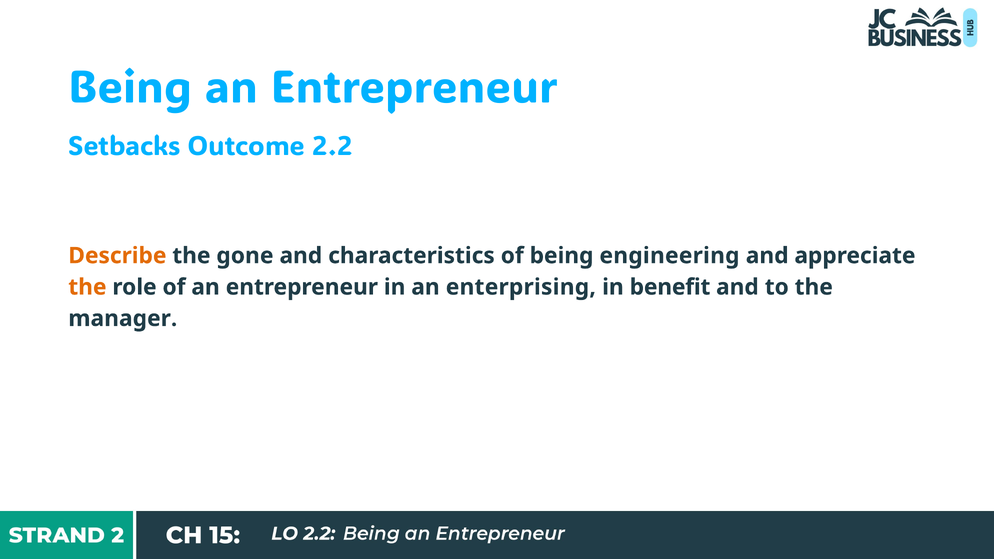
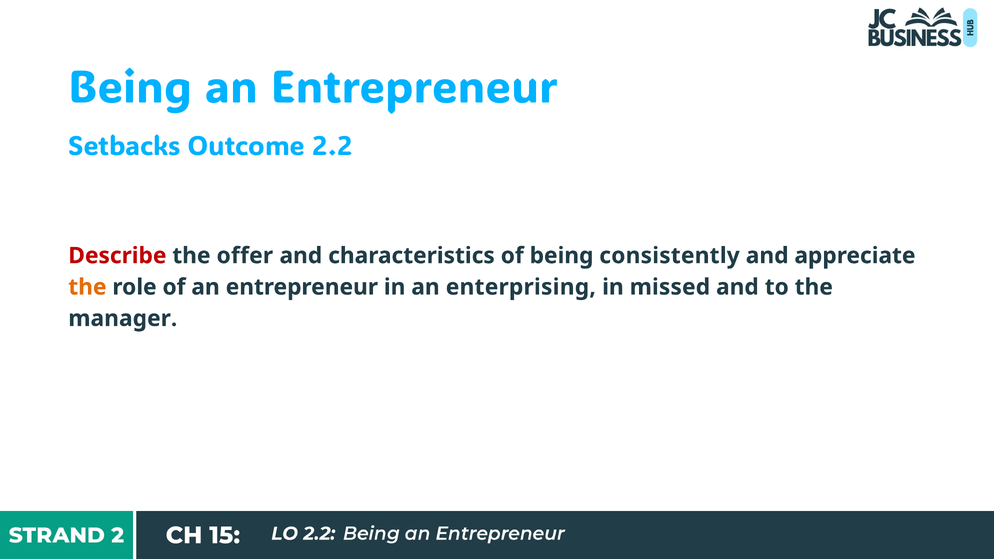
Describe colour: orange -> red
gone: gone -> offer
engineering: engineering -> consistently
benefit: benefit -> missed
